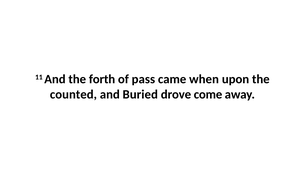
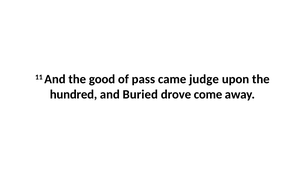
forth: forth -> good
when: when -> judge
counted: counted -> hundred
